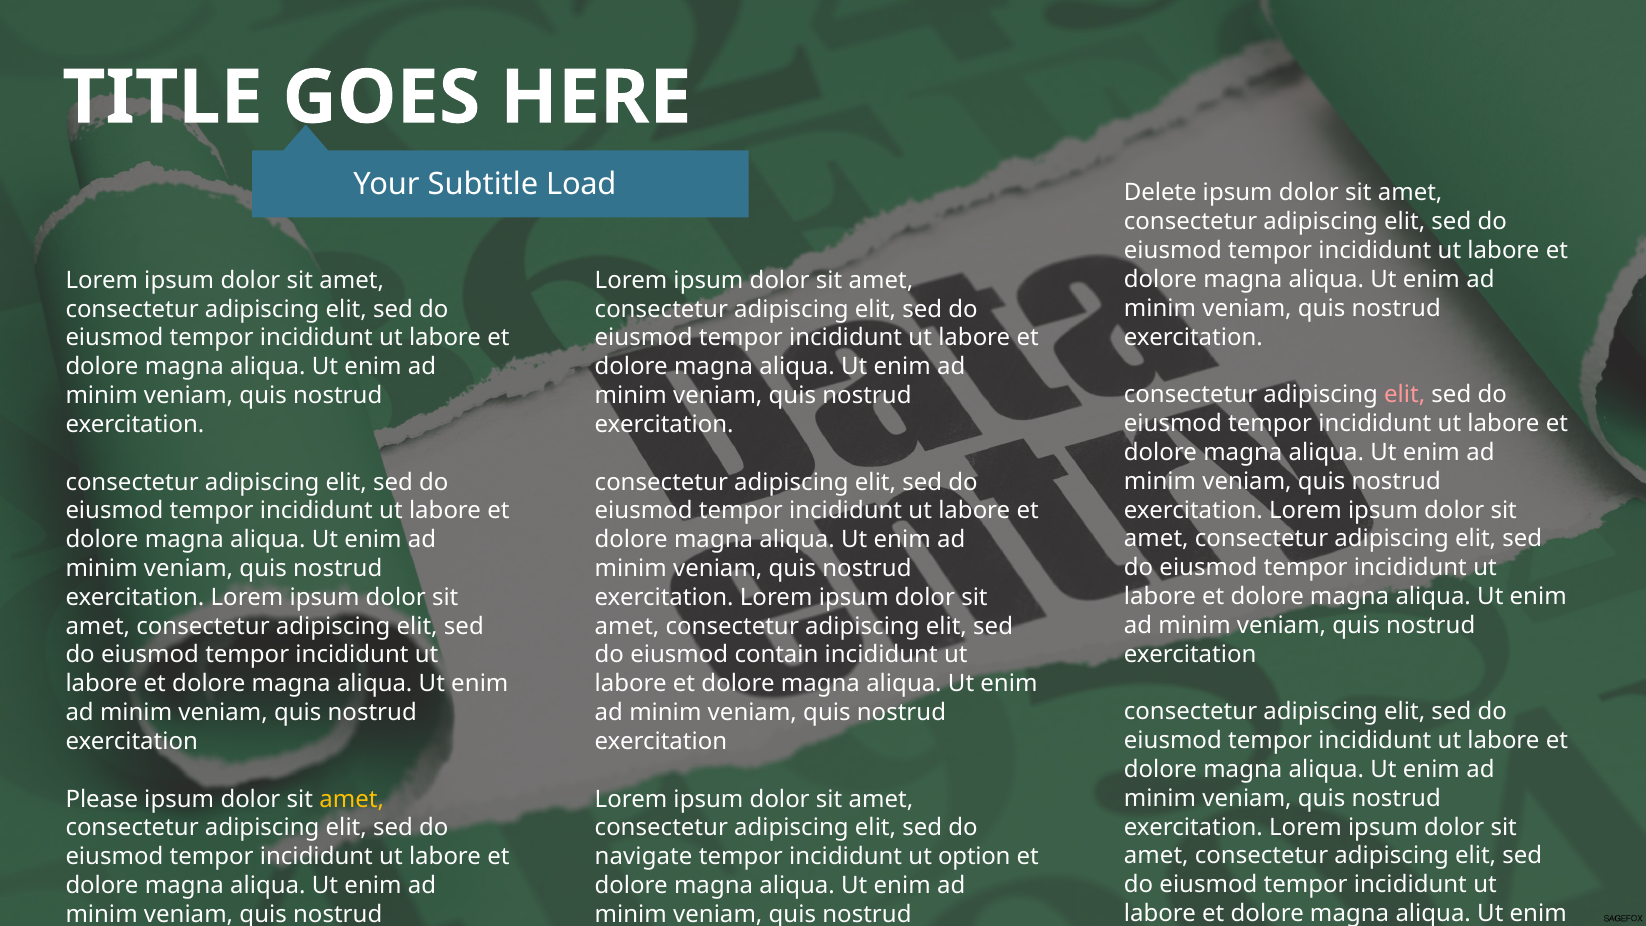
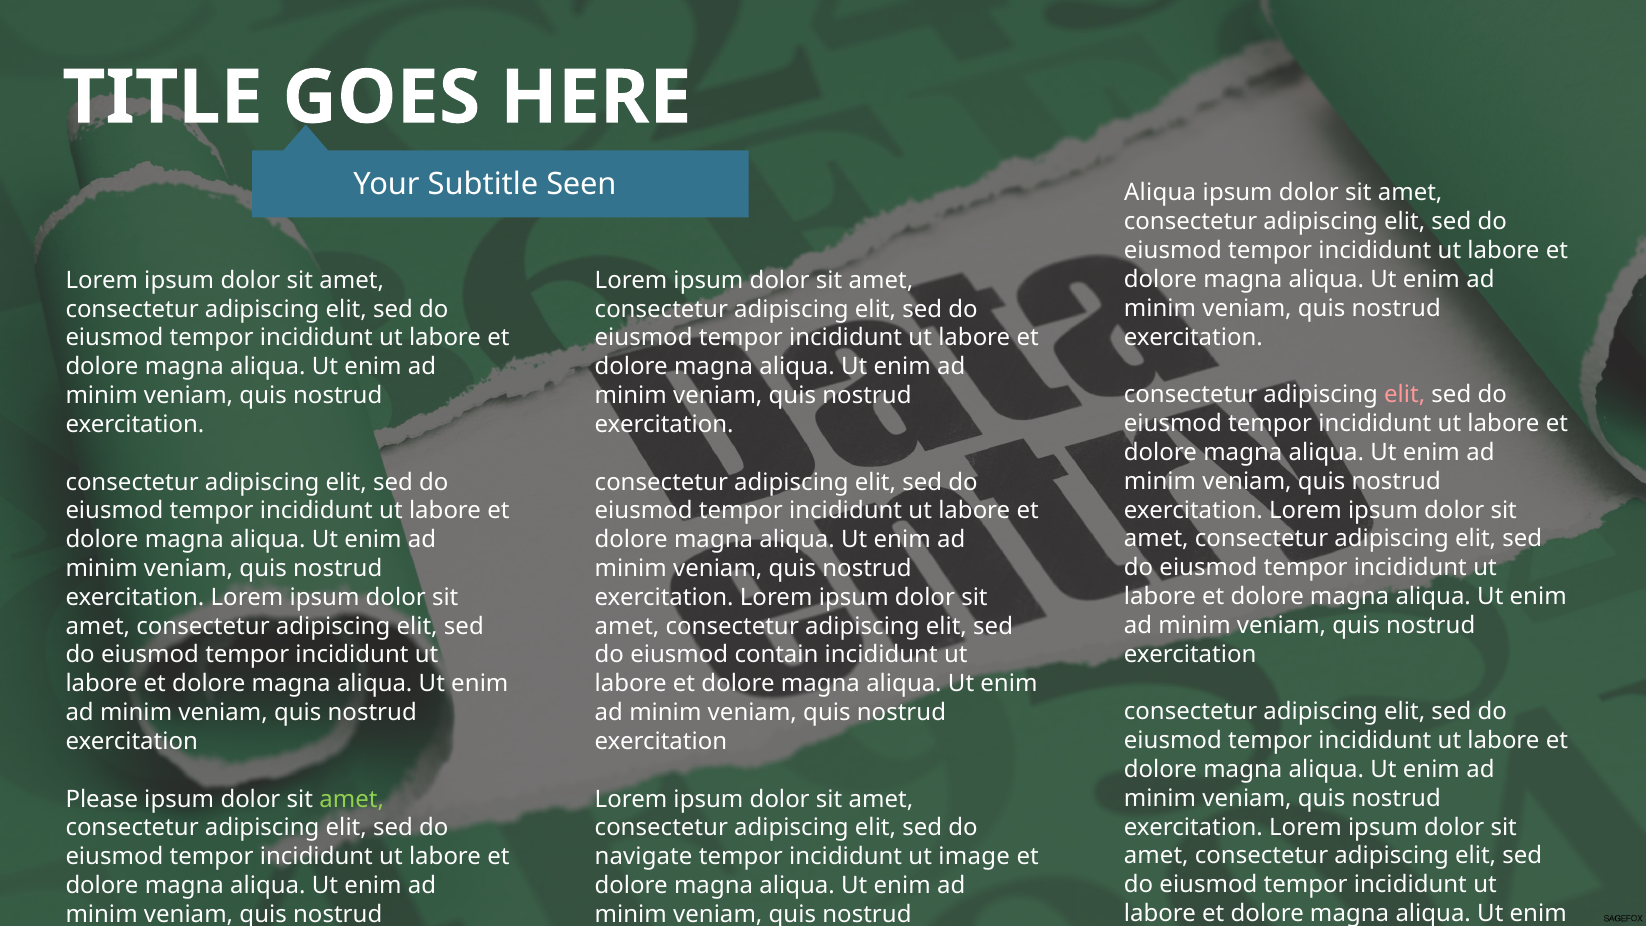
Load: Load -> Seen
Delete at (1160, 193): Delete -> Aliqua
amet at (352, 799) colour: yellow -> light green
option: option -> image
